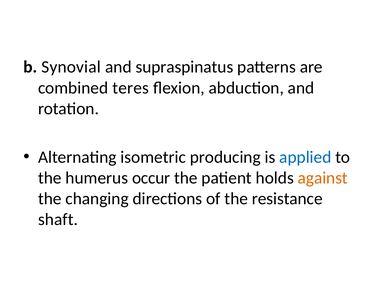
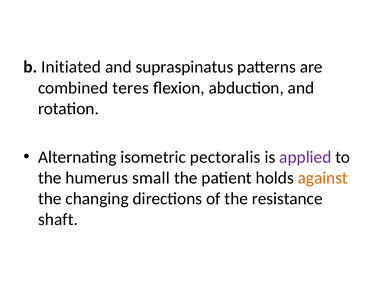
Synovial: Synovial -> Initiated
producing: producing -> pectoralis
applied colour: blue -> purple
occur: occur -> small
